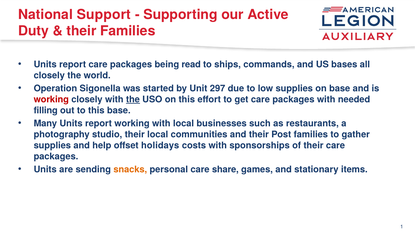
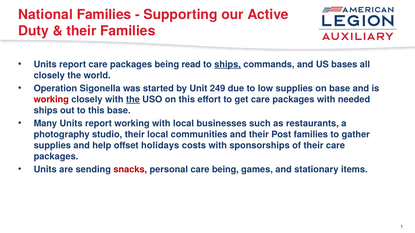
National Support: Support -> Families
ships at (228, 65) underline: none -> present
297: 297 -> 249
filling at (46, 111): filling -> ships
snacks colour: orange -> red
care share: share -> being
